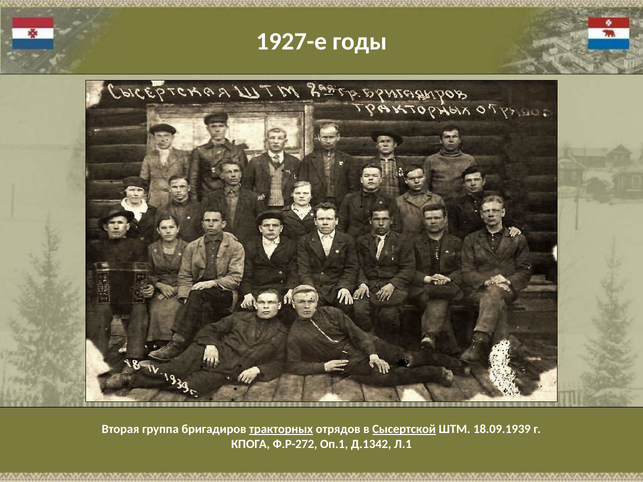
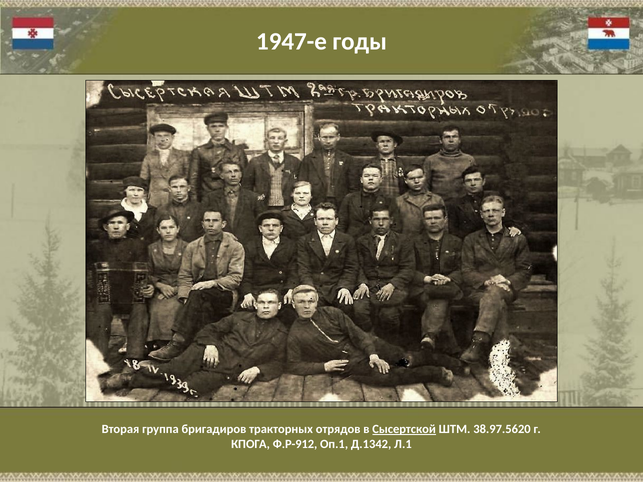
1927-е: 1927-е -> 1947-е
тракторных underline: present -> none
18.09.1939: 18.09.1939 -> 38.97.5620
Ф.Р-272: Ф.Р-272 -> Ф.Р-912
